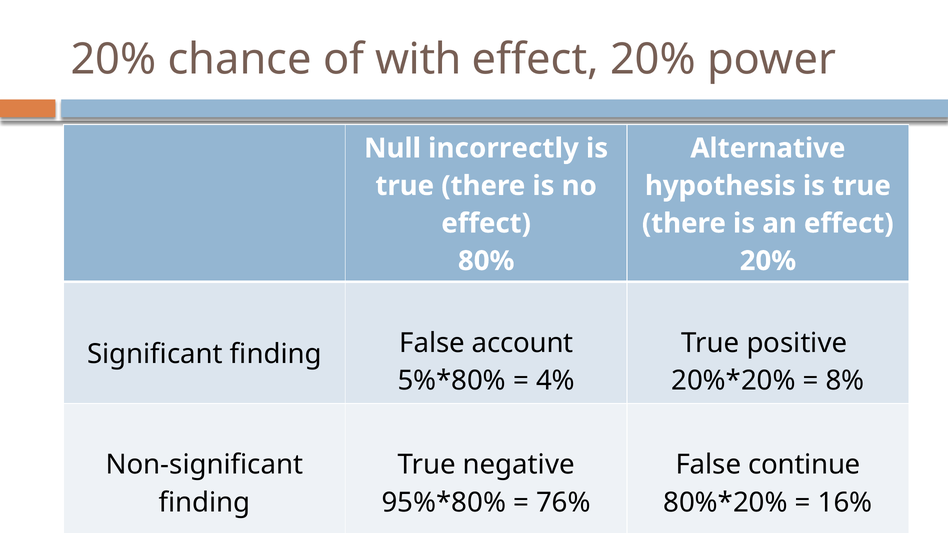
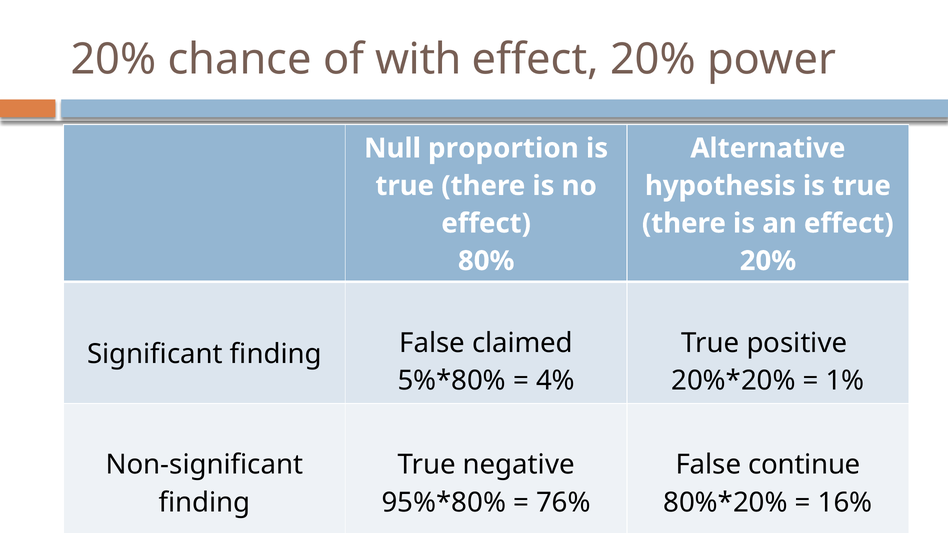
incorrectly: incorrectly -> proportion
account: account -> claimed
8%: 8% -> 1%
